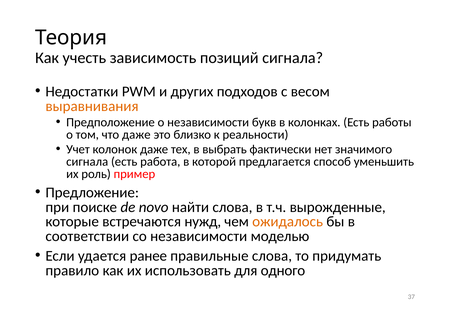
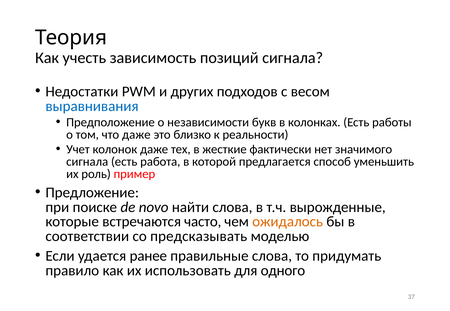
выравнивания colour: orange -> blue
выбрать: выбрать -> жесткие
нужд: нужд -> часто
со независимости: независимости -> предсказывать
